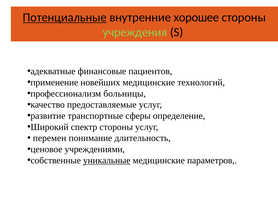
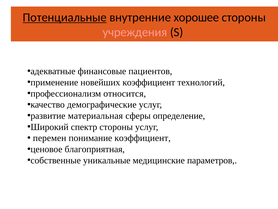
учреждения colour: light green -> pink
новейших медицинские: медицинские -> коэффициент
больницы: больницы -> относится
предоставляемые: предоставляемые -> демографические
транспортные: транспортные -> материальная
понимание длительность: длительность -> коэффициент
учреждениями: учреждениями -> благоприятная
уникальные underline: present -> none
